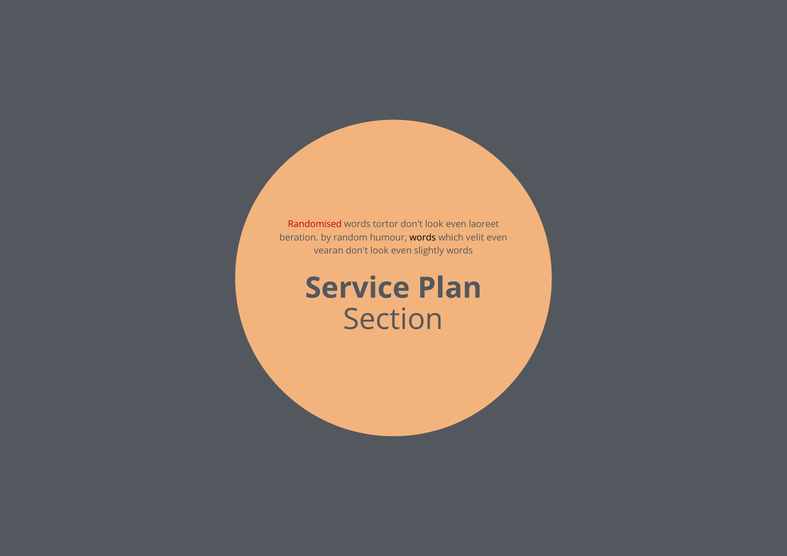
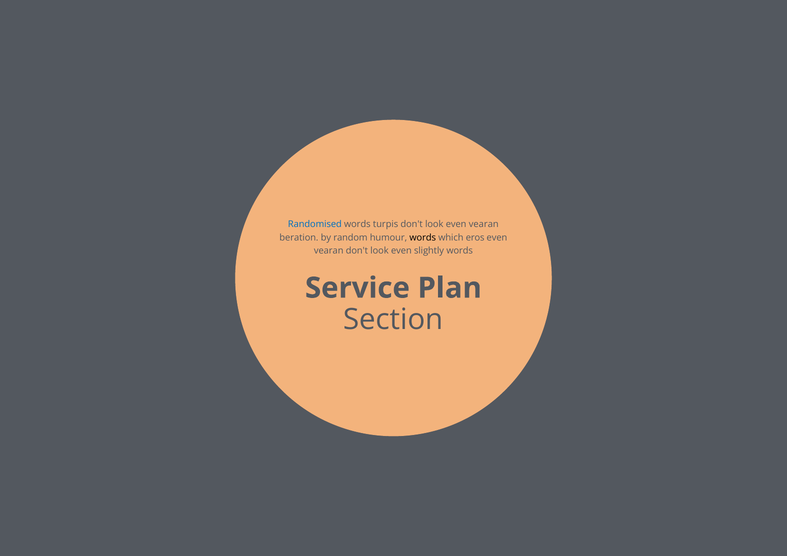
Randomised colour: red -> blue
tortor: tortor -> turpis
look even laoreet: laoreet -> vearan
velit: velit -> eros
